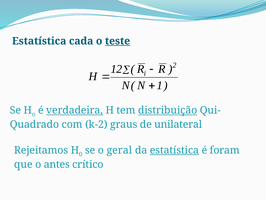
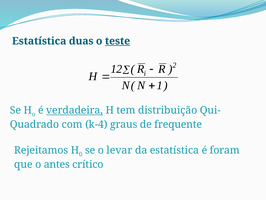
cada: cada -> duas
distribuição underline: present -> none
k-2: k-2 -> k-4
unilateral: unilateral -> frequente
geral: geral -> levar
estatística at (174, 150) underline: present -> none
